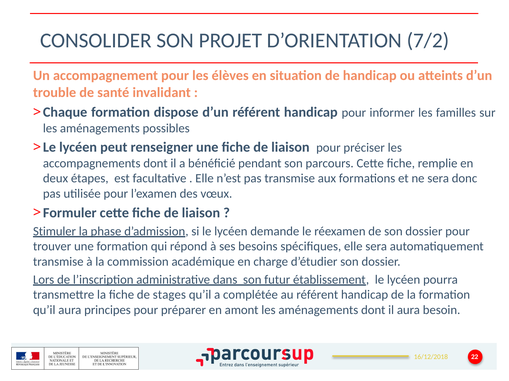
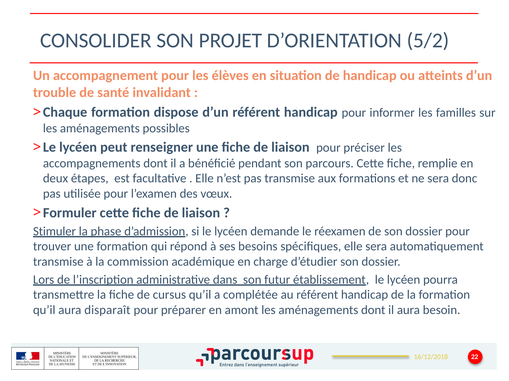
7/2: 7/2 -> 5/2
stages: stages -> cursus
principes: principes -> disparaît
